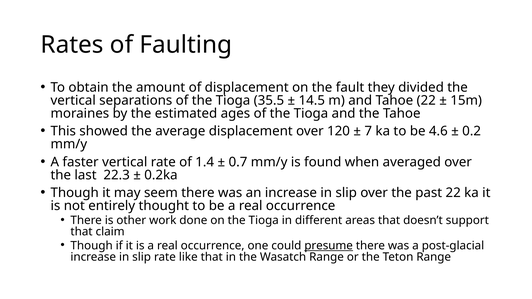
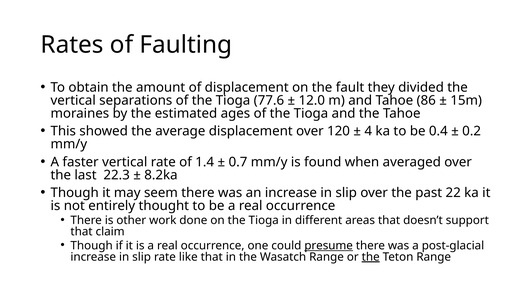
35.5: 35.5 -> 77.6
14.5: 14.5 -> 12.0
Tahoe 22: 22 -> 86
7: 7 -> 4
4.6: 4.6 -> 0.4
0.2ka: 0.2ka -> 8.2ka
the at (371, 257) underline: none -> present
